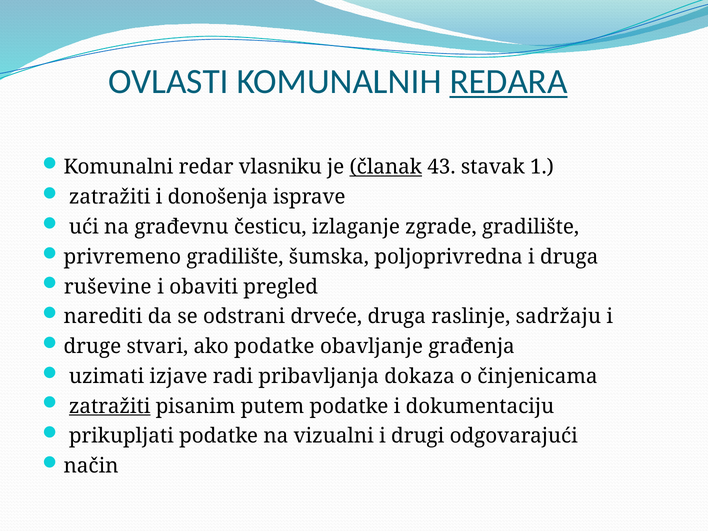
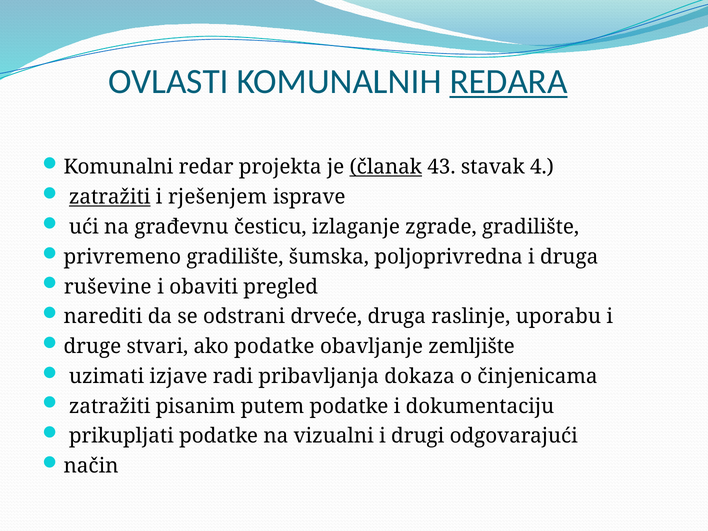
vlasniku: vlasniku -> projekta
1: 1 -> 4
zatražiti at (110, 197) underline: none -> present
donošenja: donošenja -> rješenjem
sadržaju: sadržaju -> uporabu
građenja: građenja -> zemljište
zatražiti at (110, 406) underline: present -> none
